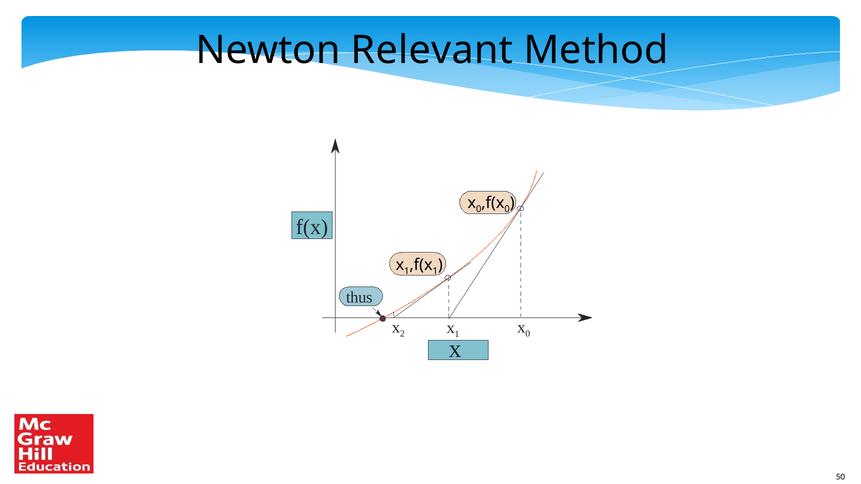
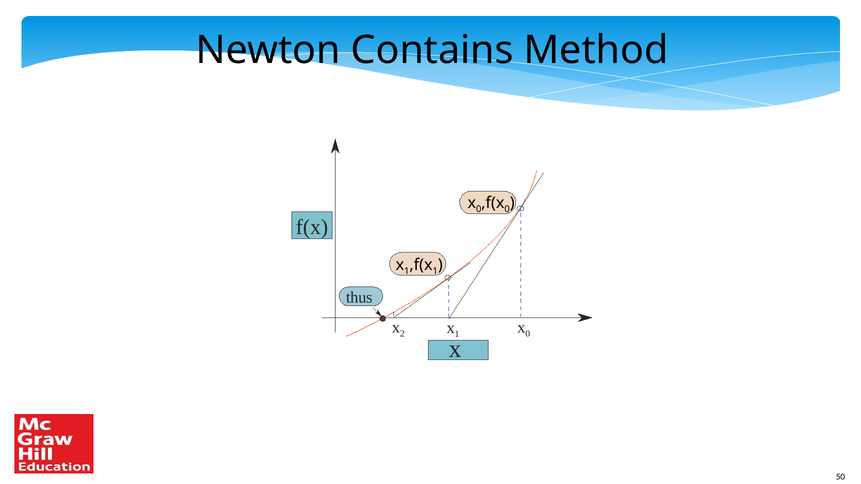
Relevant: Relevant -> Contains
